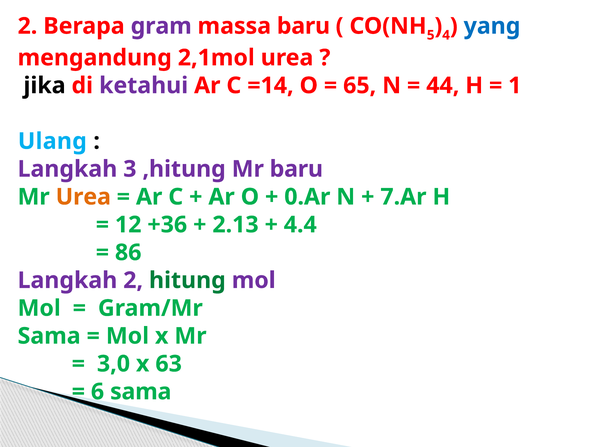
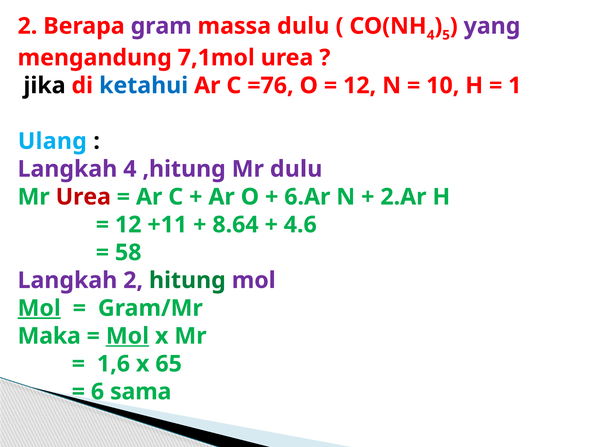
massa baru: baru -> dulu
5 at (431, 35): 5 -> 4
4: 4 -> 5
yang colour: blue -> purple
2,1mol: 2,1mol -> 7,1mol
ketahui colour: purple -> blue
=14: =14 -> =76
65 at (360, 86): 65 -> 12
44: 44 -> 10
Langkah 3: 3 -> 4
Mr baru: baru -> dulu
Urea at (83, 197) colour: orange -> red
0.Ar: 0.Ar -> 6.Ar
7.Ar: 7.Ar -> 2.Ar
+36: +36 -> +11
2.13: 2.13 -> 8.64
4.4: 4.4 -> 4.6
86: 86 -> 58
Mol at (39, 308) underline: none -> present
Sama at (49, 336): Sama -> Maka
Mol at (127, 336) underline: none -> present
3,0: 3,0 -> 1,6
63: 63 -> 65
